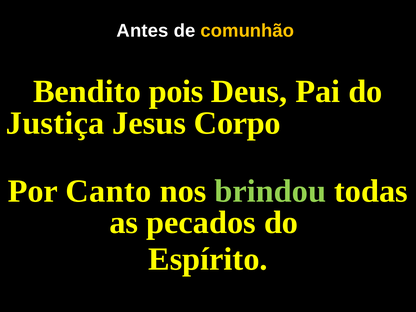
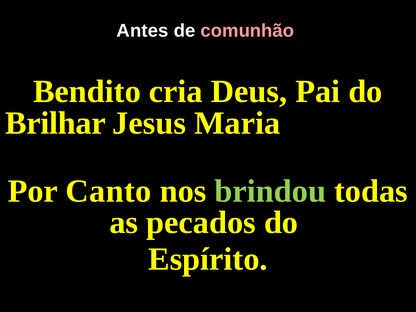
comunhão colour: yellow -> pink
pois: pois -> cria
Justiça: Justiça -> Brilhar
Corpo: Corpo -> Maria
